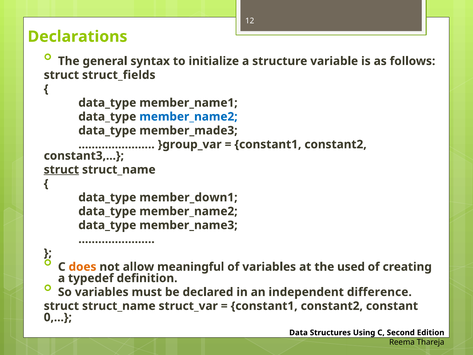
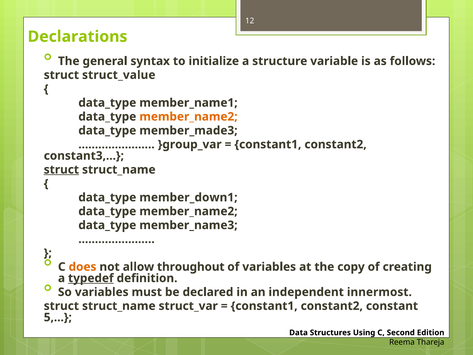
struct_fields: struct_fields -> struct_value
member_name2 at (188, 117) colour: blue -> orange
meaningful: meaningful -> throughout
used: used -> copy
typedef underline: none -> present
difference: difference -> innermost
0: 0 -> 5
